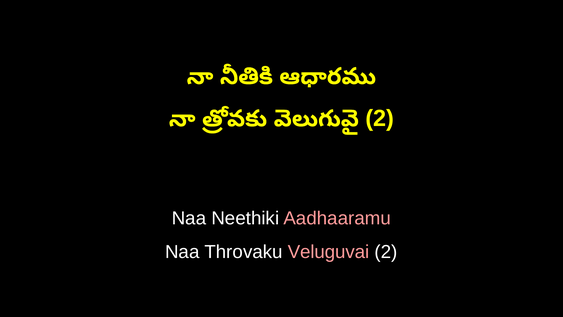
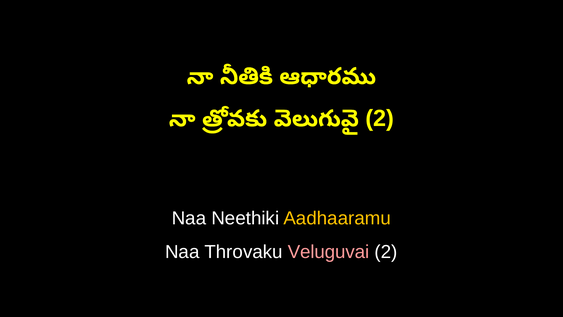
Aadhaaramu colour: pink -> yellow
